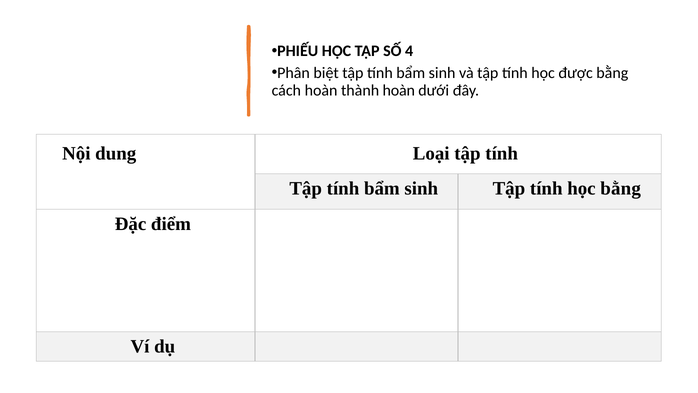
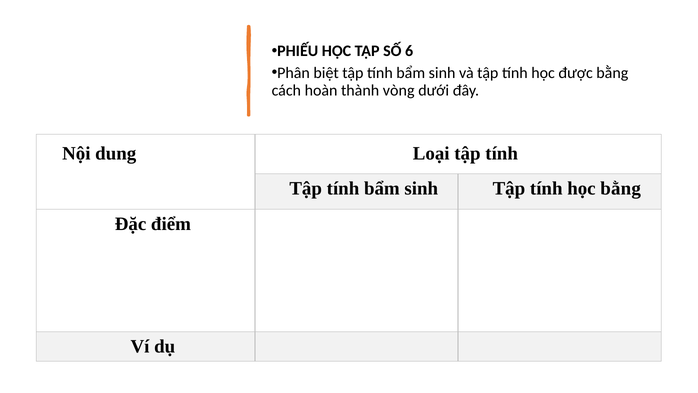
4: 4 -> 6
thành hoàn: hoàn -> vòng
